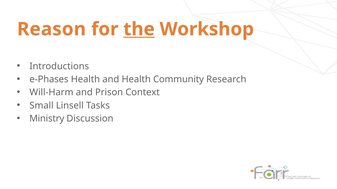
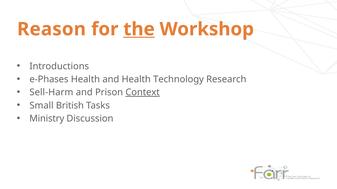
Community: Community -> Technology
Will-Harm: Will-Harm -> Sell-Harm
Context underline: none -> present
Linsell: Linsell -> British
